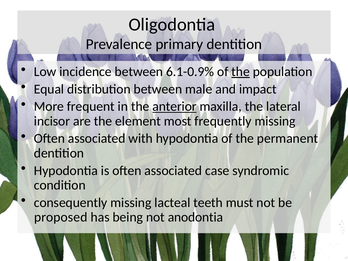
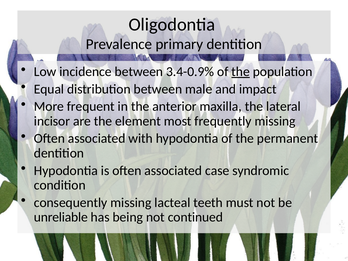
6.1-0.9%: 6.1-0.9% -> 3.4-0.9%
anterior underline: present -> none
proposed: proposed -> unreliable
anodontia: anodontia -> continued
